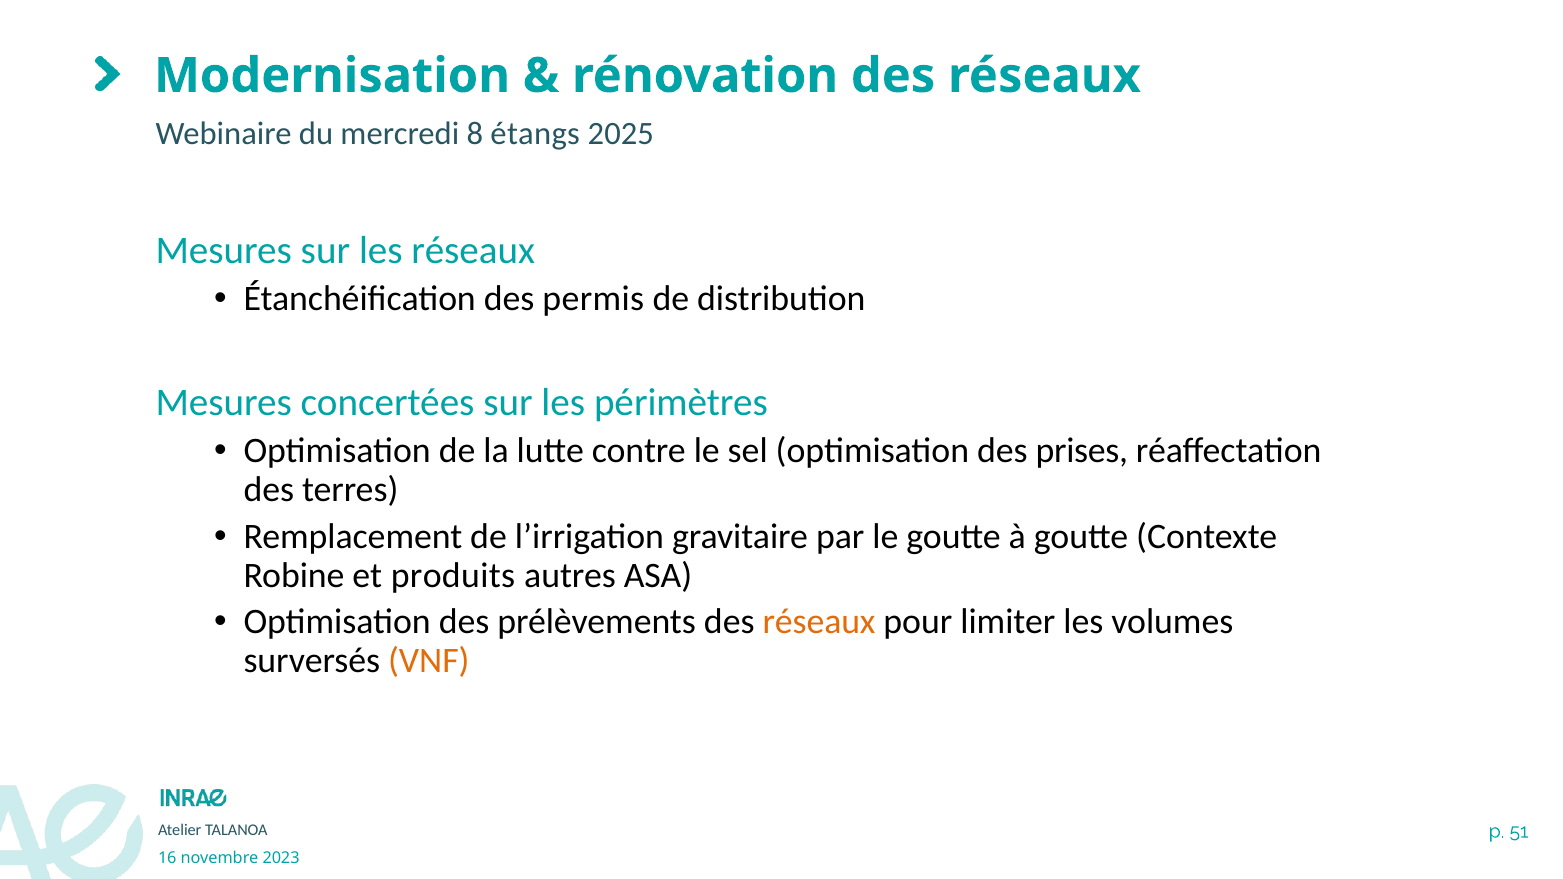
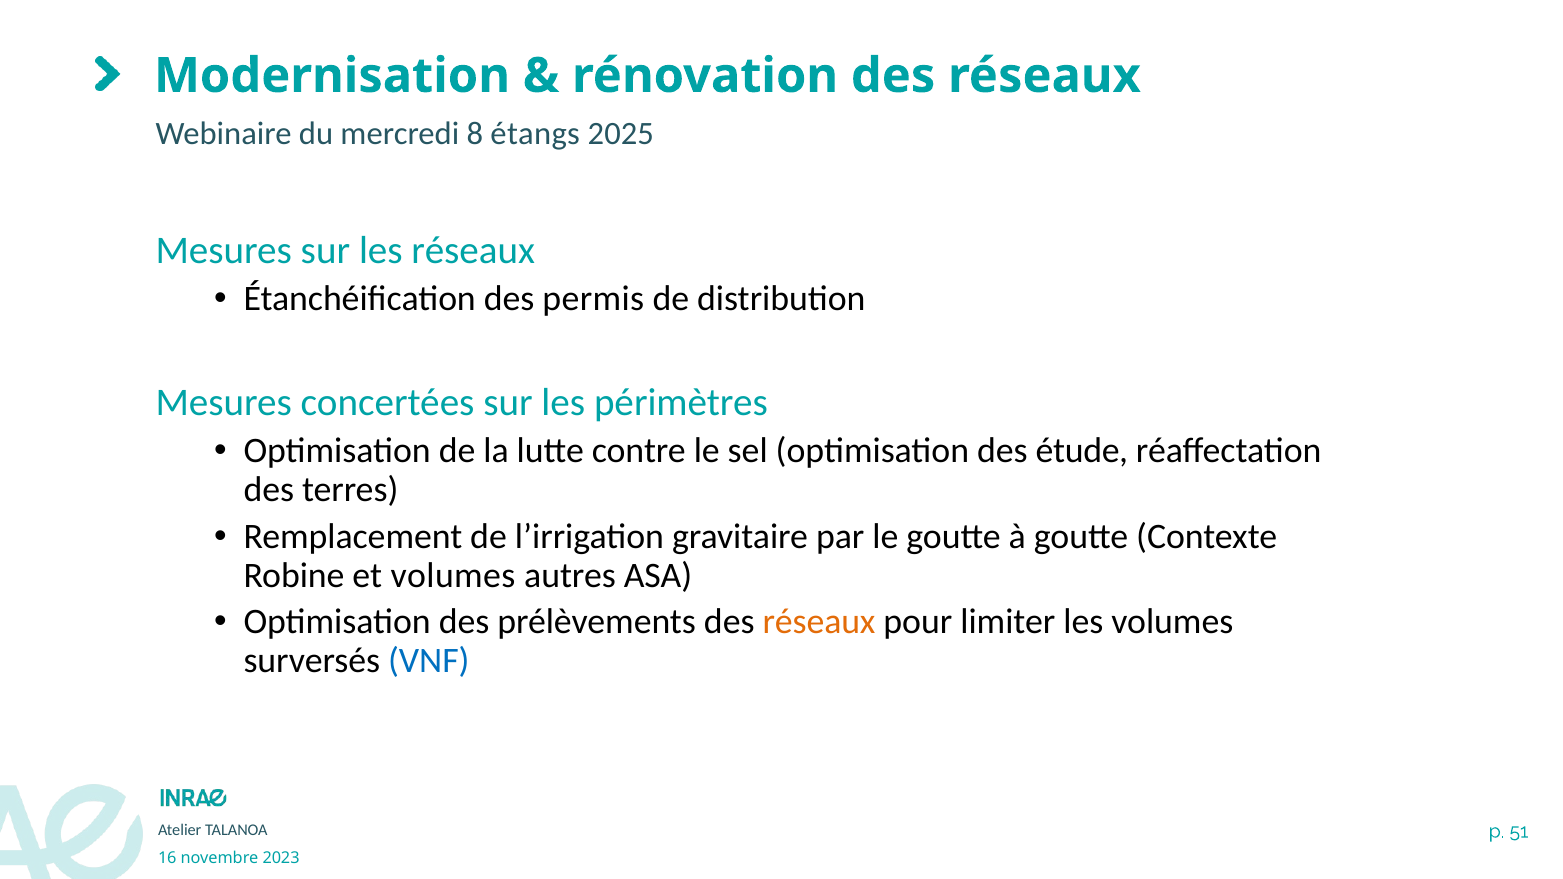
prises: prises -> étude
et produits: produits -> volumes
VNF colour: orange -> blue
